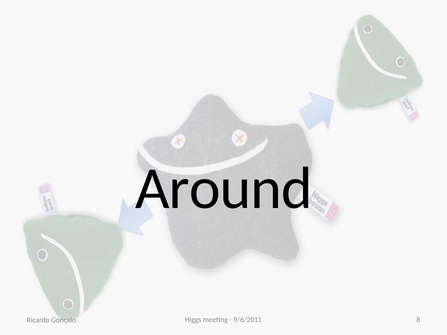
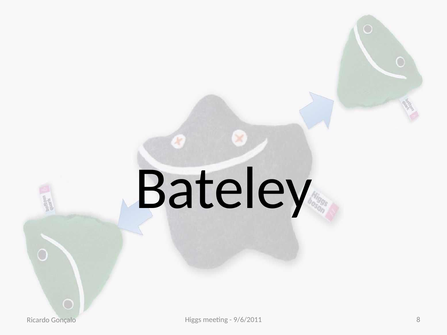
Around: Around -> Bateley
